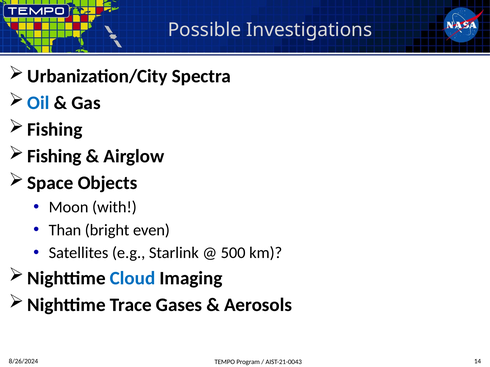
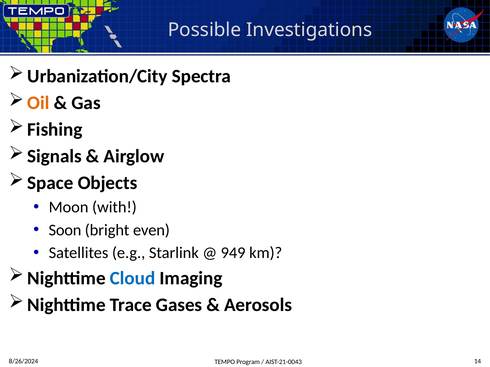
Oil colour: blue -> orange
Fishing at (54, 157): Fishing -> Signals
Than: Than -> Soon
500: 500 -> 949
